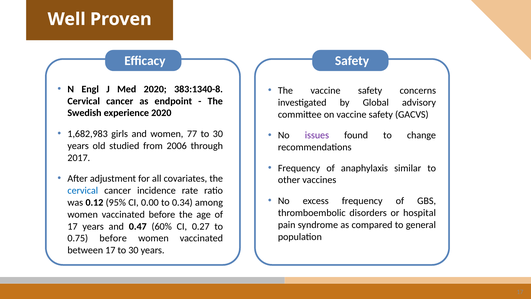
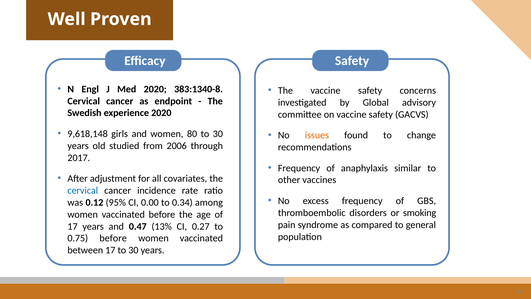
1,682,983: 1,682,983 -> 9,618,148
77: 77 -> 80
issues colour: purple -> orange
hospital: hospital -> smoking
60%: 60% -> 13%
